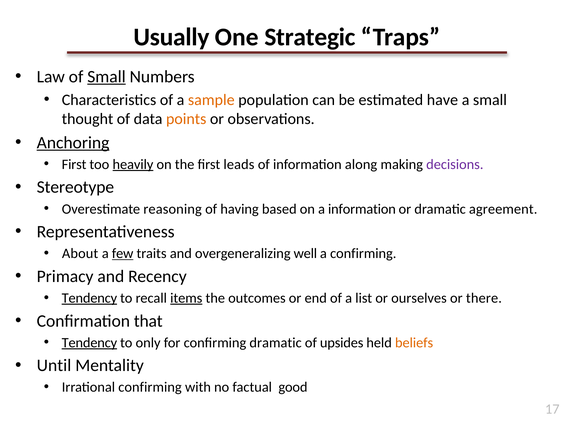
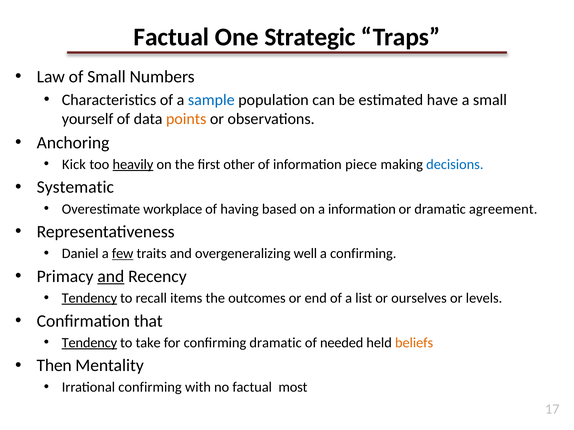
Usually at (171, 37): Usually -> Factual
Small at (106, 77) underline: present -> none
sample colour: orange -> blue
thought: thought -> yourself
Anchoring underline: present -> none
First at (74, 165): First -> Kick
leads: leads -> other
along: along -> piece
decisions colour: purple -> blue
Stereotype: Stereotype -> Systematic
reasoning: reasoning -> workplace
About: About -> Daniel
and at (111, 277) underline: none -> present
items underline: present -> none
there: there -> levels
only: only -> take
upsides: upsides -> needed
Until: Until -> Then
good: good -> most
